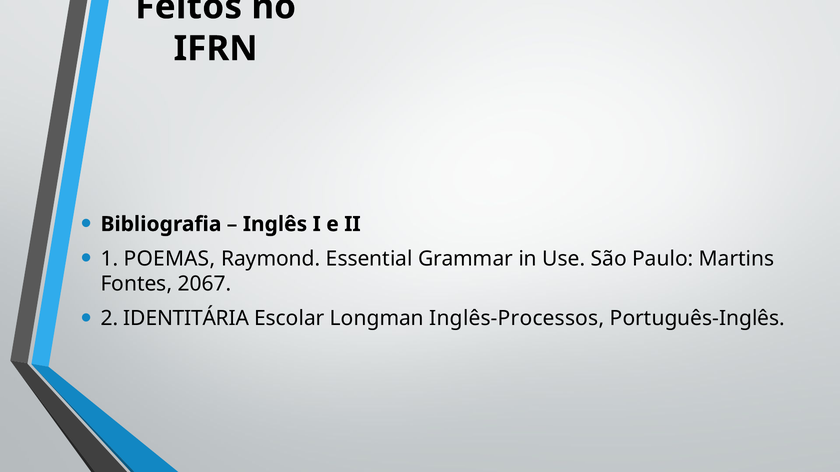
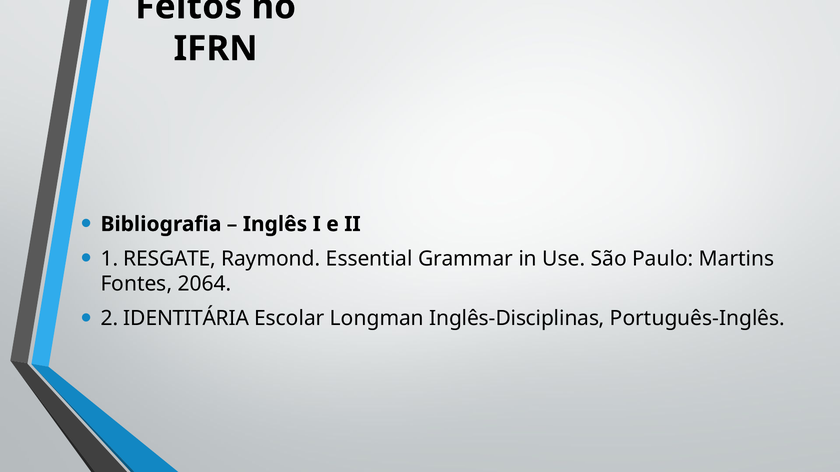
POEMAS: POEMAS -> RESGATE
2067: 2067 -> 2064
Inglês-Processos: Inglês-Processos -> Inglês-Disciplinas
